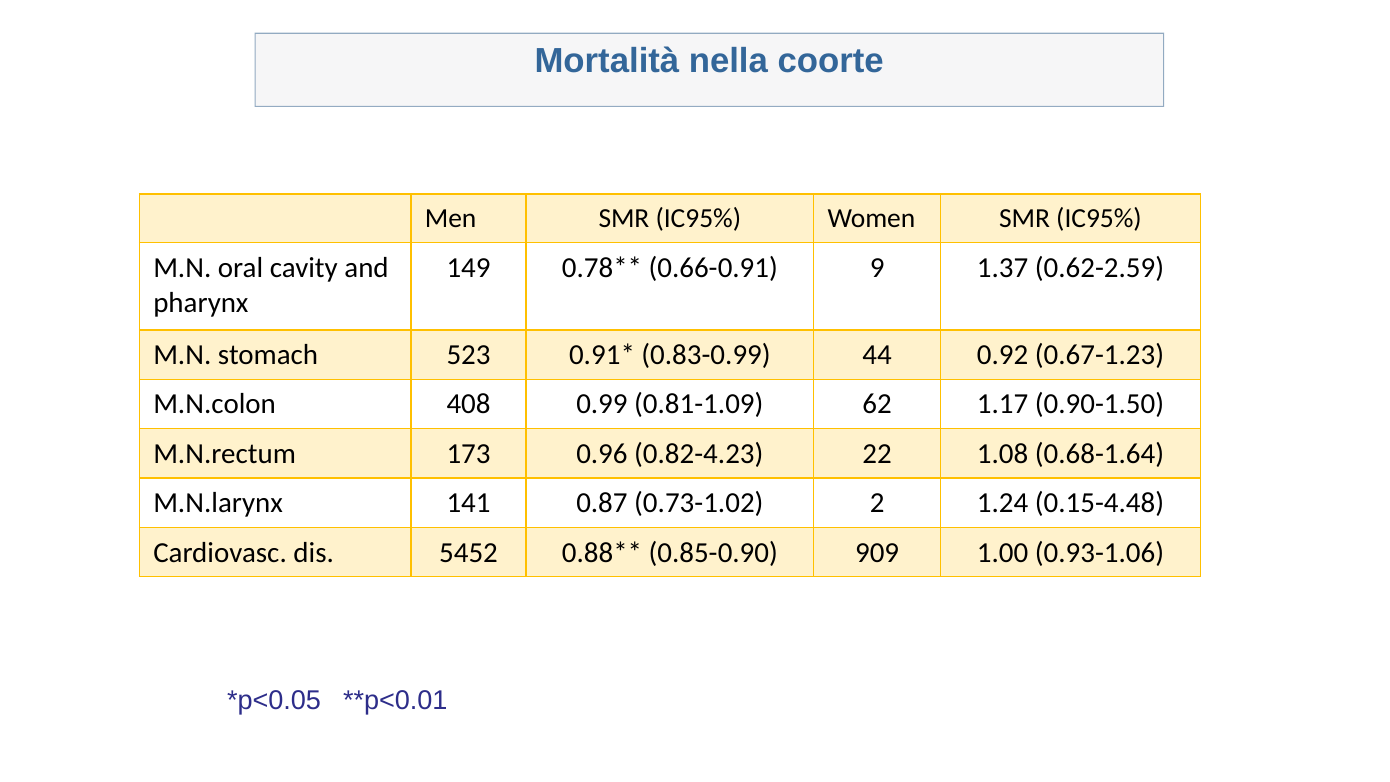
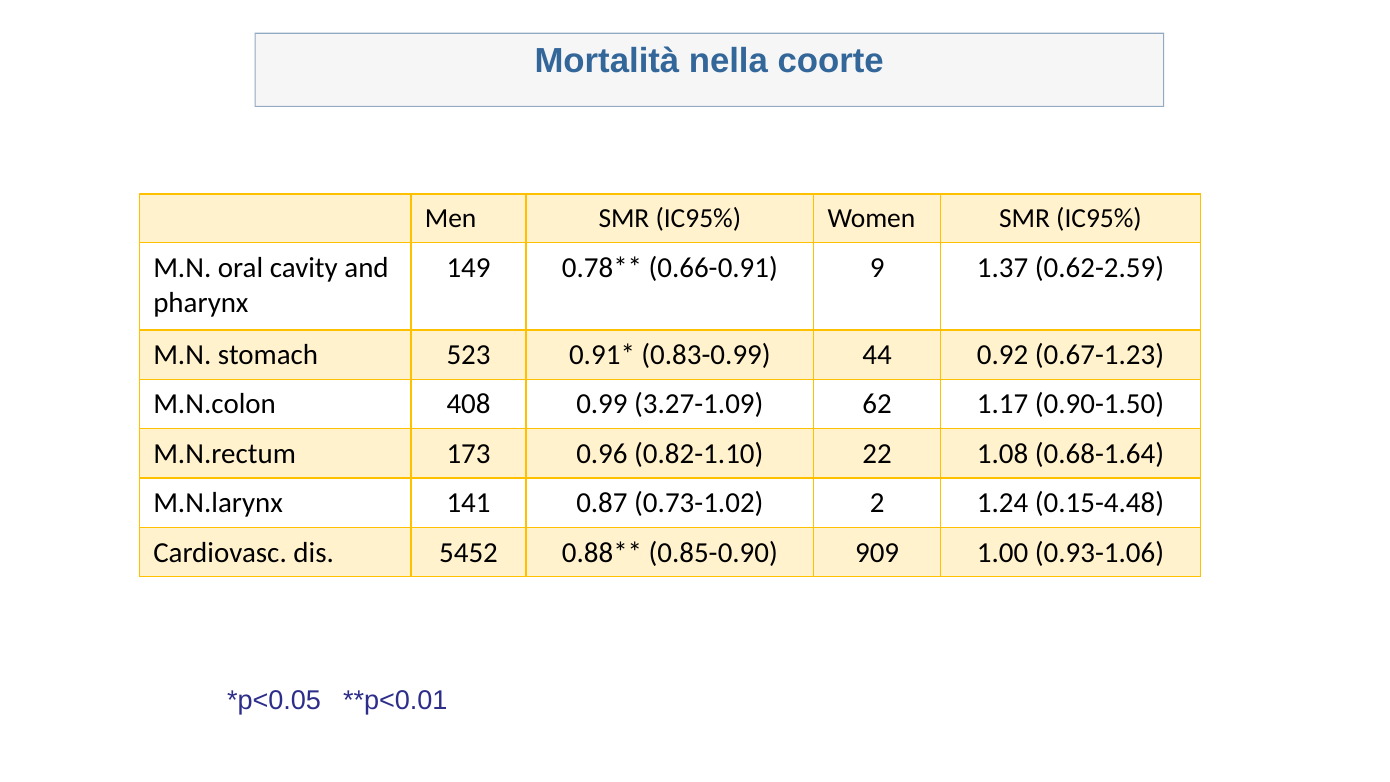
0.81-1.09: 0.81-1.09 -> 3.27-1.09
0.82-4.23: 0.82-4.23 -> 0.82-1.10
